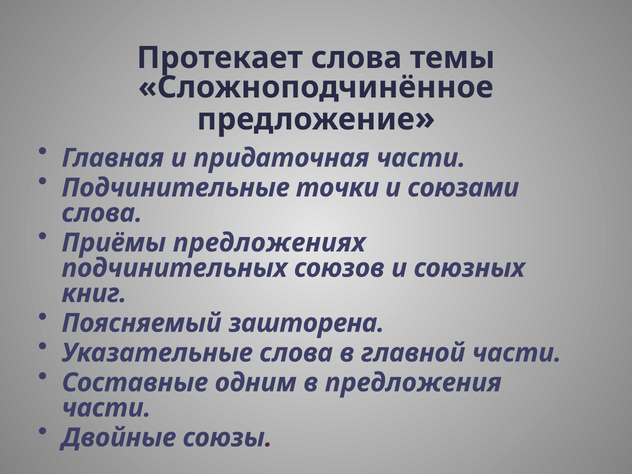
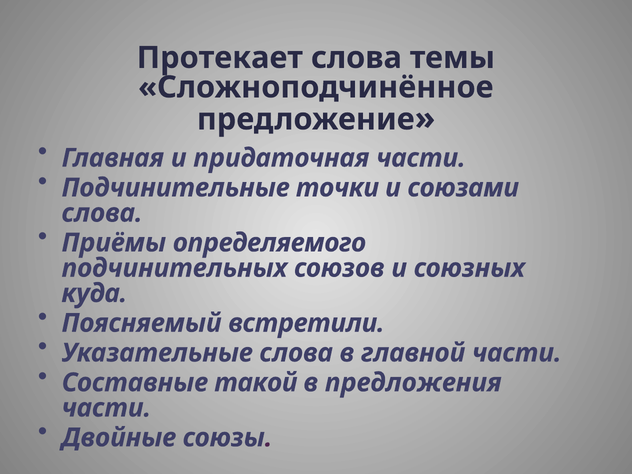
предложениях: предложениях -> определяемого
книг: книг -> куда
зашторена: зашторена -> встретили
одним: одним -> такой
